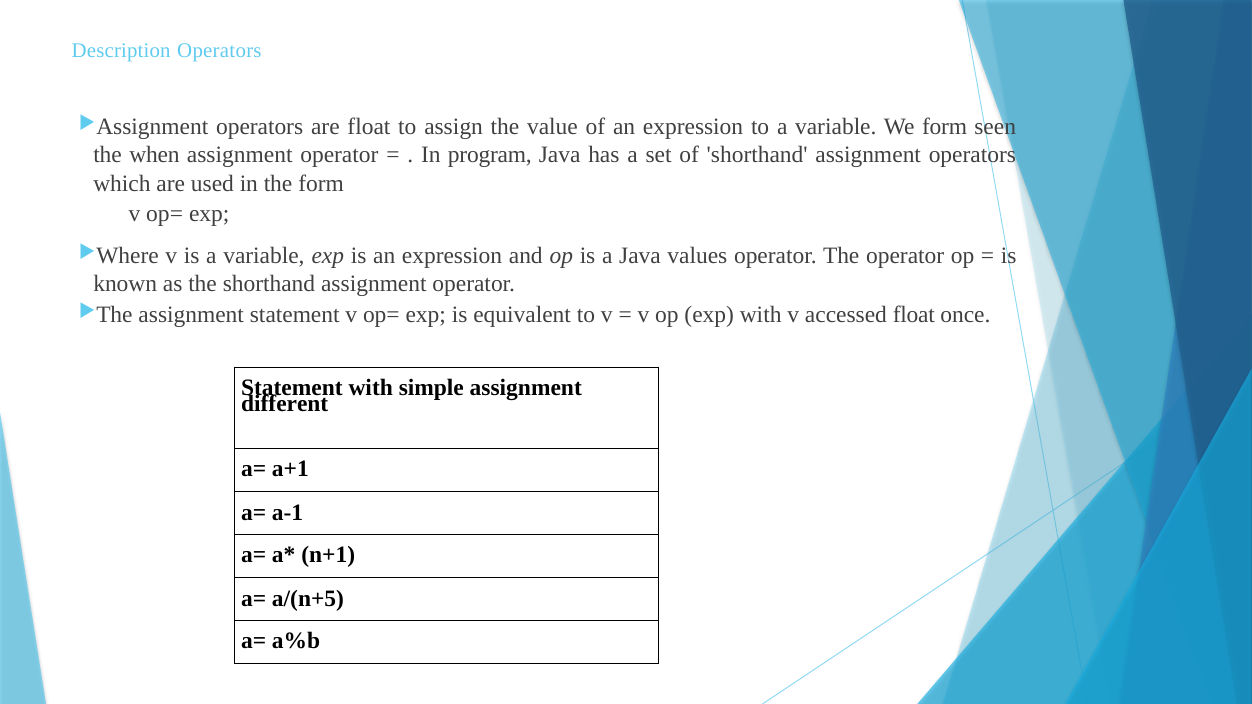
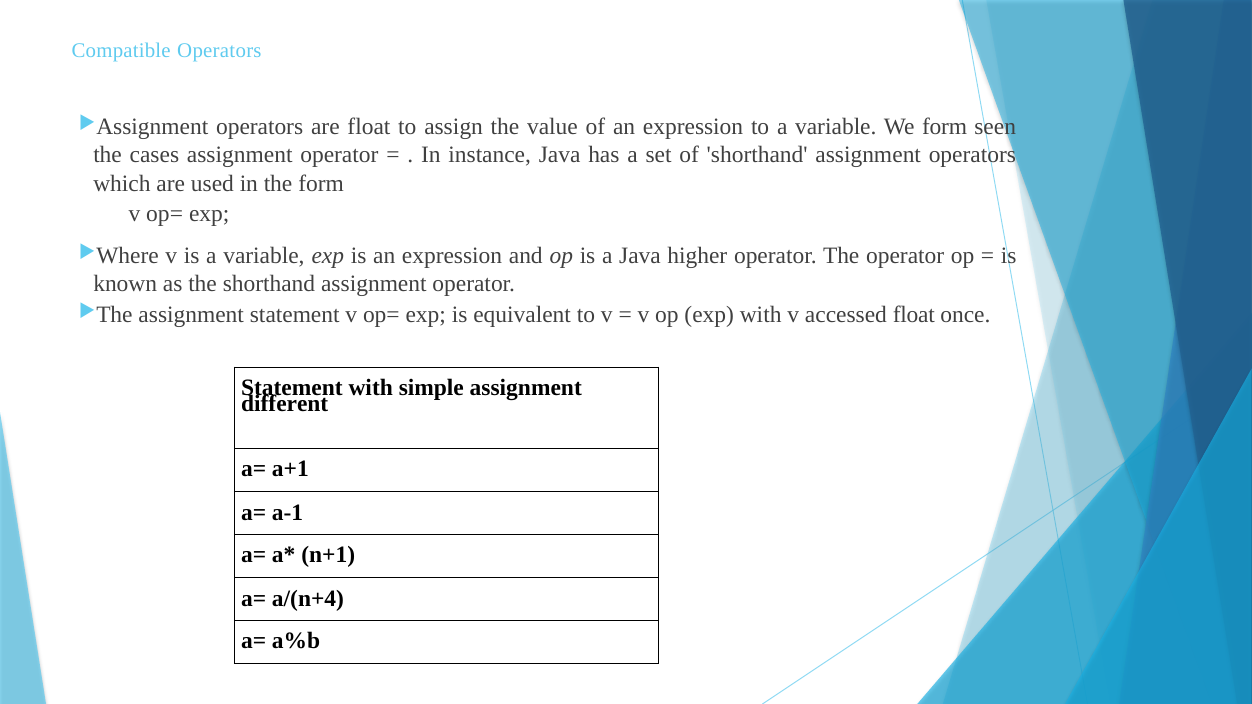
Description: Description -> Compatible
when: when -> cases
program: program -> instance
values: values -> higher
a/(n+5: a/(n+5 -> a/(n+4
